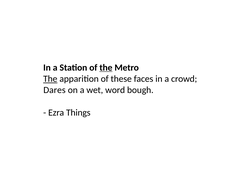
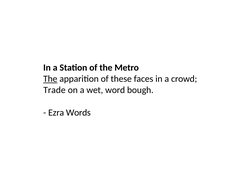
the at (106, 67) underline: present -> none
Dares: Dares -> Trade
Things: Things -> Words
